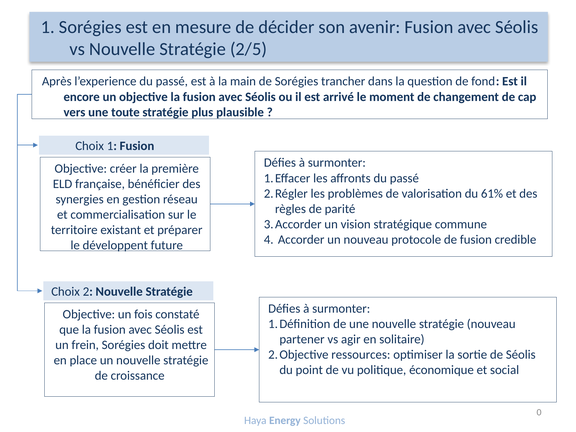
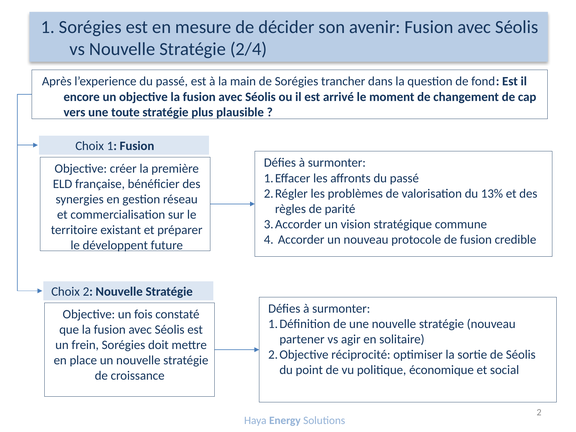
2/5: 2/5 -> 2/4
61%: 61% -> 13%
ressources: ressources -> réciprocité
0 at (539, 412): 0 -> 2
